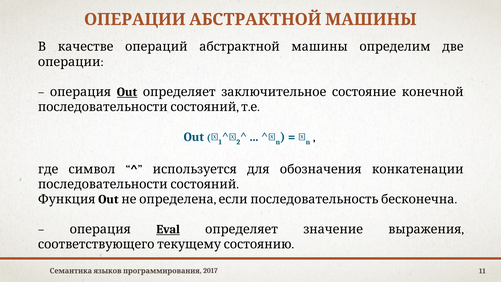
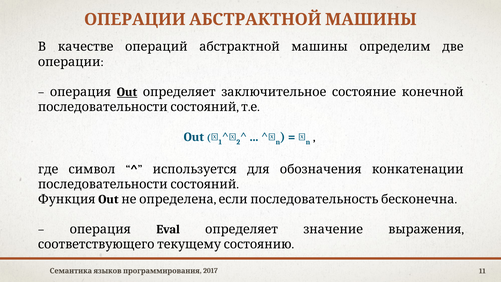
Eval underline: present -> none
